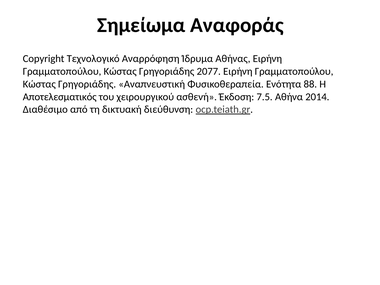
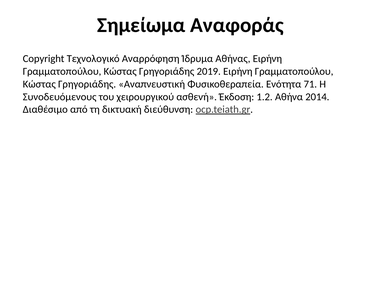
2077: 2077 -> 2019
88: 88 -> 71
Αποτελεσματικός: Αποτελεσματικός -> Συνοδευόμενους
7.5: 7.5 -> 1.2
